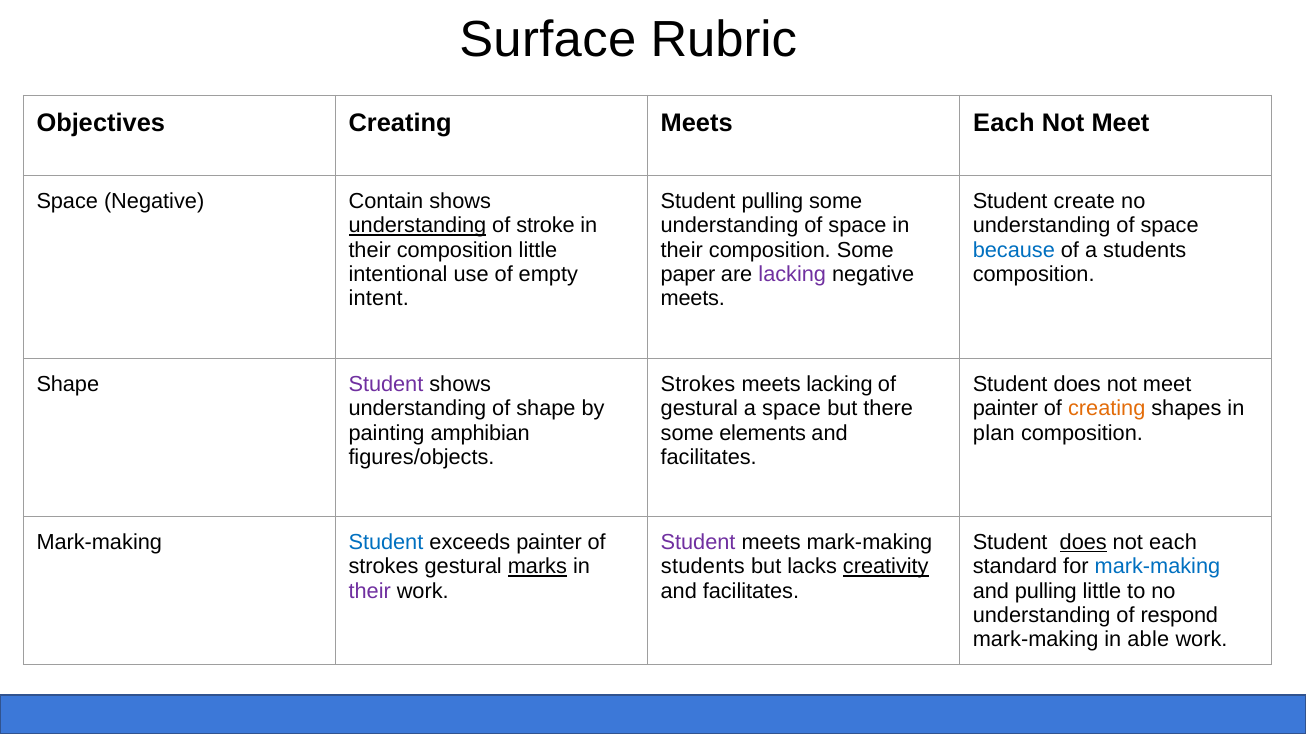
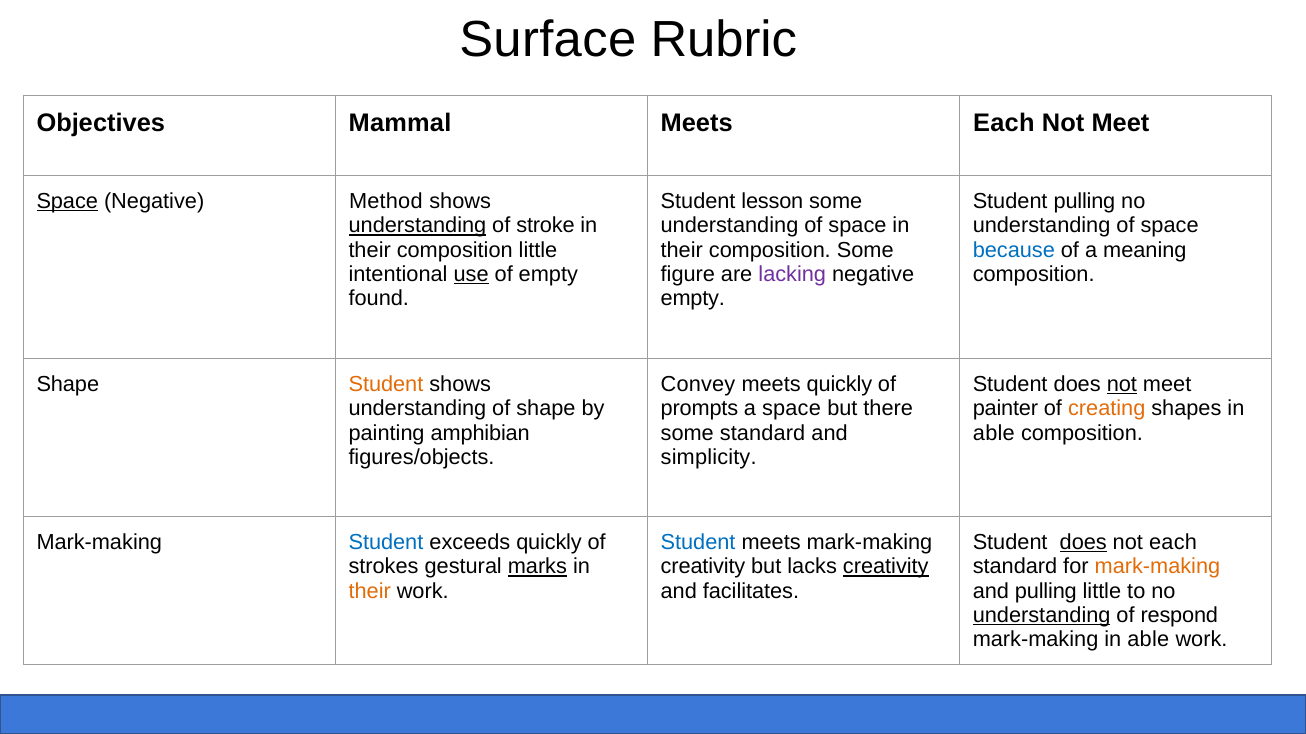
Objectives Creating: Creating -> Mammal
Space at (67, 201) underline: none -> present
Contain: Contain -> Method
Student pulling: pulling -> lesson
Student create: create -> pulling
a students: students -> meaning
use underline: none -> present
paper: paper -> figure
intent: intent -> found
meets at (693, 299): meets -> empty
Student at (386, 385) colour: purple -> orange
Strokes at (698, 385): Strokes -> Convey
meets lacking: lacking -> quickly
not at (1122, 385) underline: none -> present
gestural at (699, 409): gestural -> prompts
some elements: elements -> standard
plan at (994, 433): plan -> able
facilitates at (709, 458): facilitates -> simplicity
exceeds painter: painter -> quickly
Student at (698, 543) colour: purple -> blue
students at (703, 567): students -> creativity
mark-making at (1157, 567) colour: blue -> orange
their at (370, 591) colour: purple -> orange
understanding at (1042, 616) underline: none -> present
